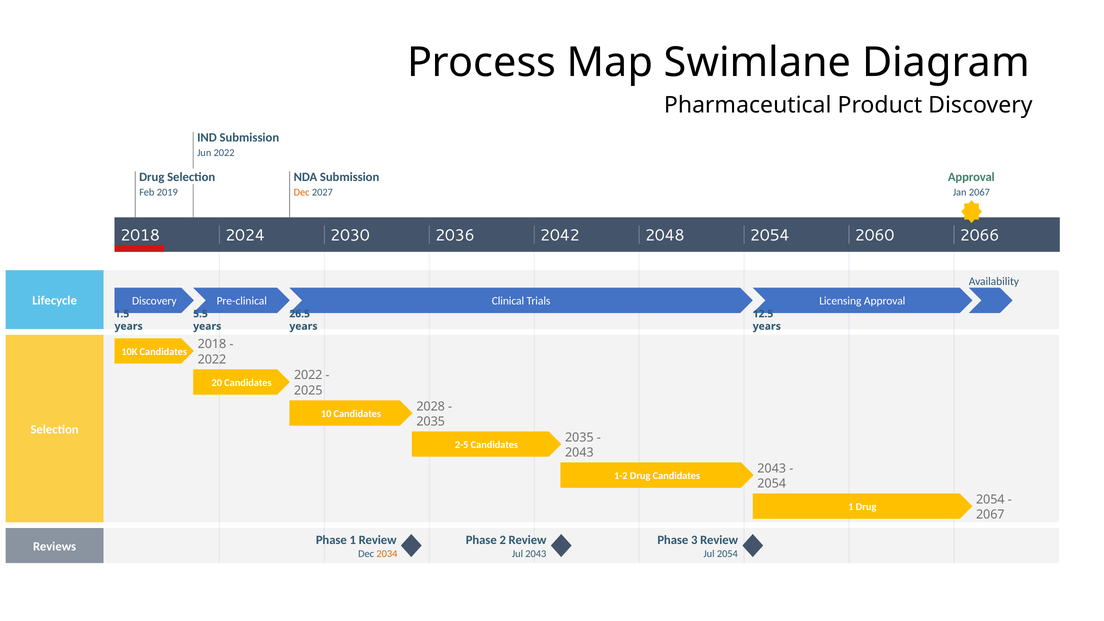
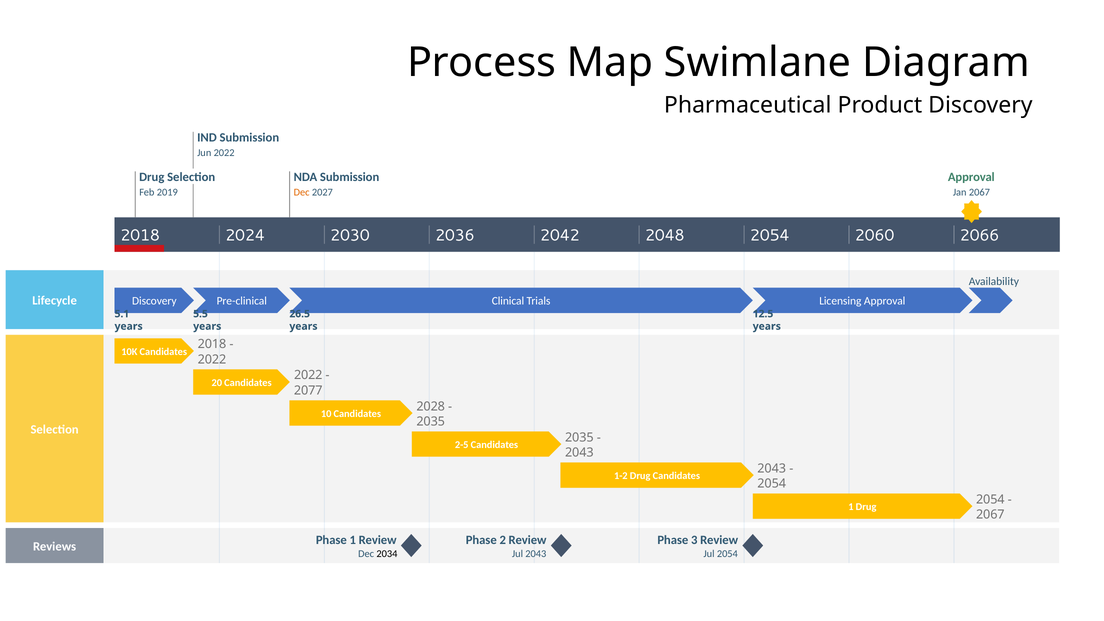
1.5: 1.5 -> 5.1
2025: 2025 -> 2077
2034 colour: orange -> black
